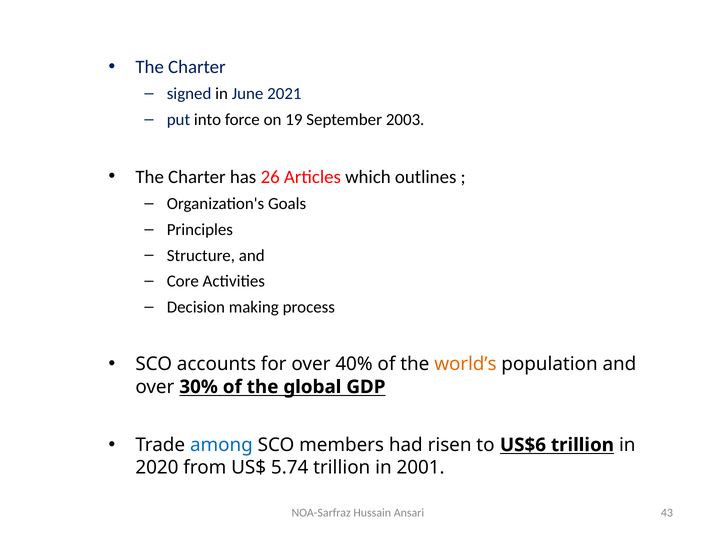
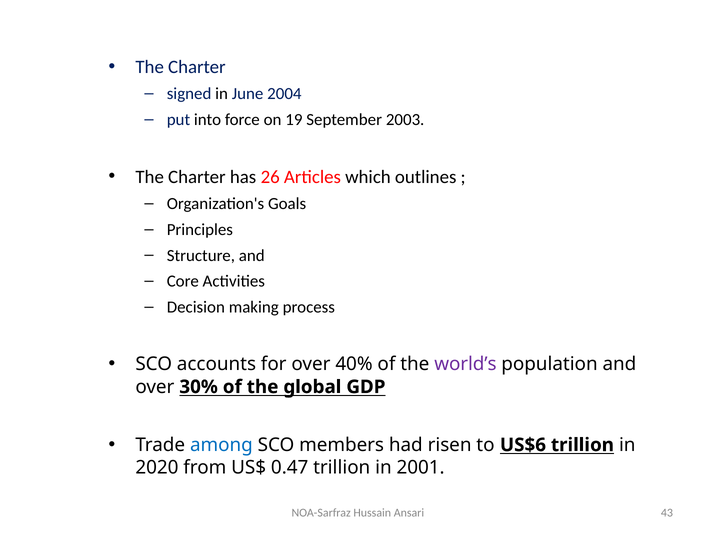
2021: 2021 -> 2004
world’s colour: orange -> purple
5.74: 5.74 -> 0.47
